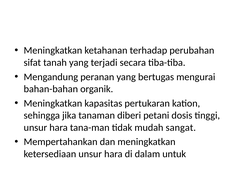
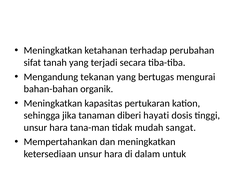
peranan: peranan -> tekanan
petani: petani -> hayati
